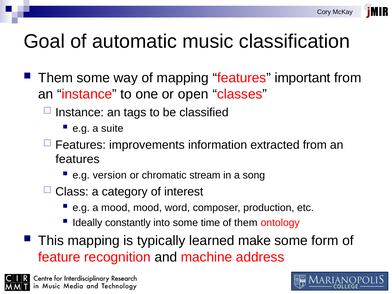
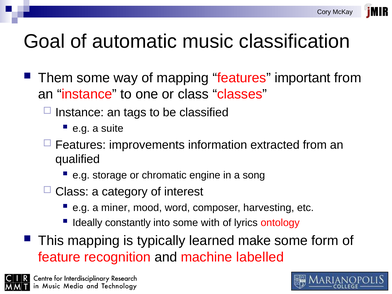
or open: open -> class
features at (78, 159): features -> qualified
version: version -> storage
stream: stream -> engine
a mood: mood -> miner
production: production -> harvesting
time: time -> with
of them: them -> lyrics
address: address -> labelled
